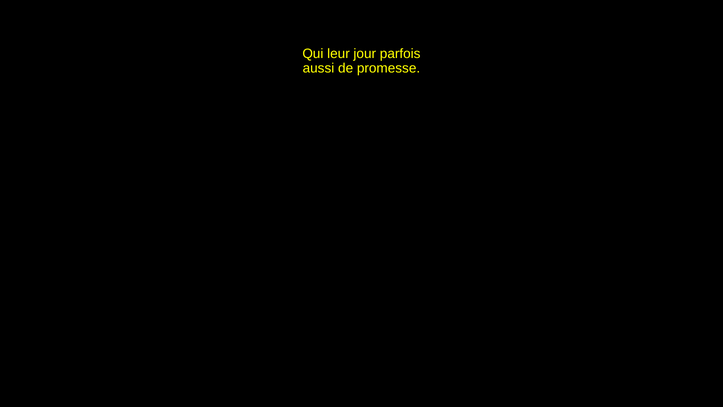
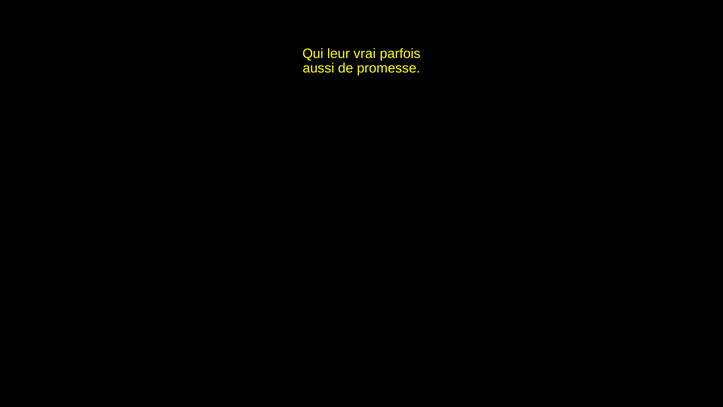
jour: jour -> vrai
